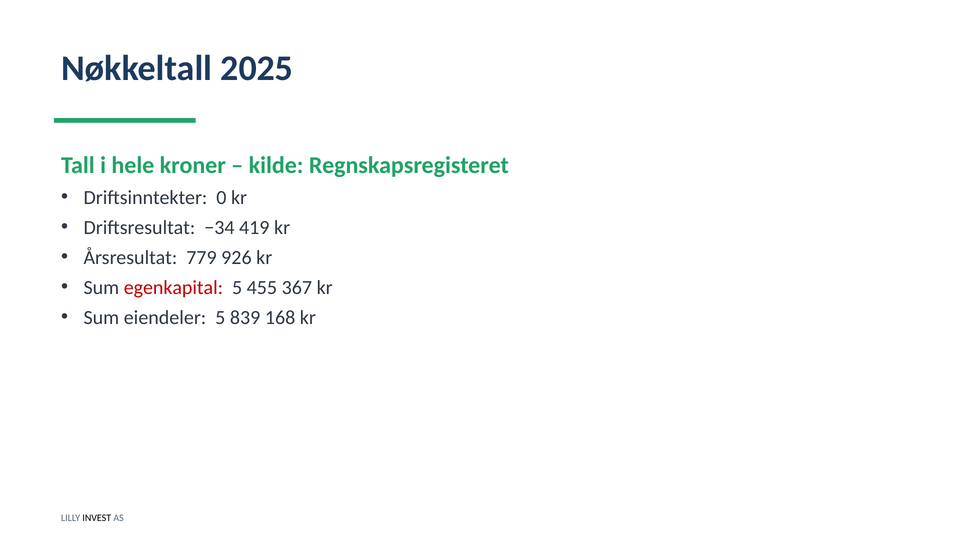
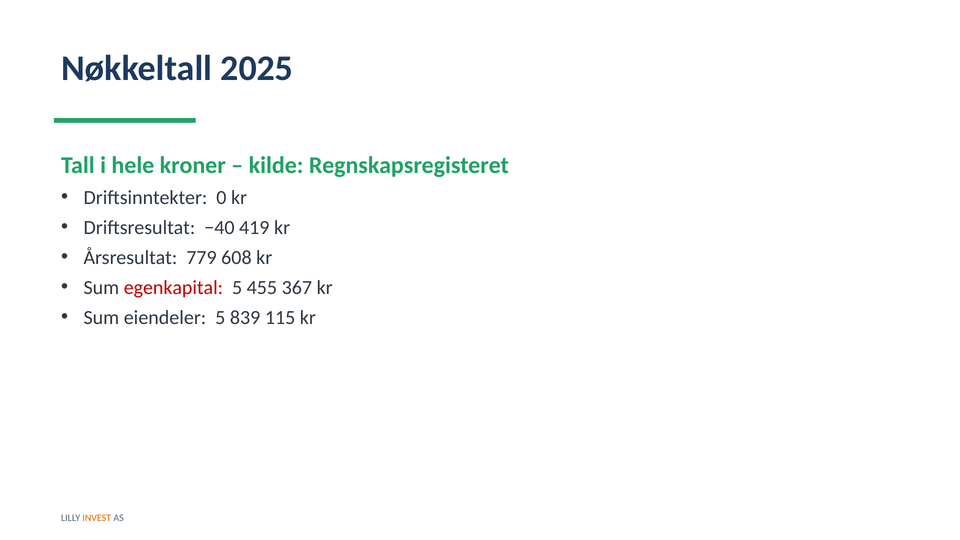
−34: −34 -> −40
926: 926 -> 608
168: 168 -> 115
INVEST colour: black -> orange
